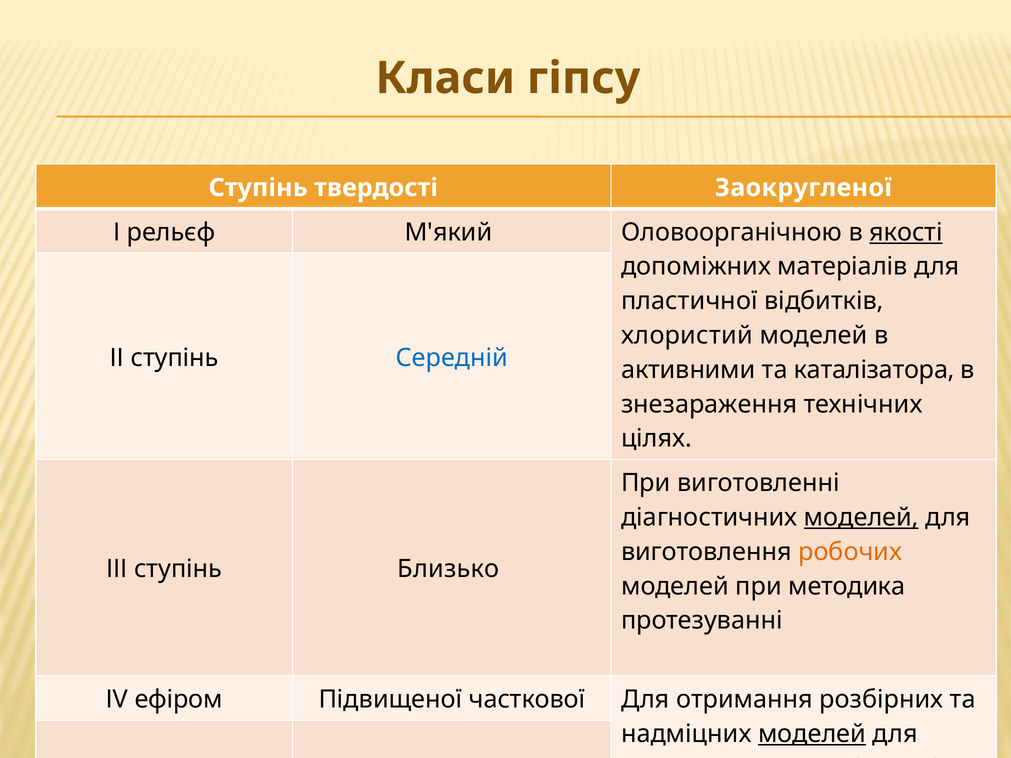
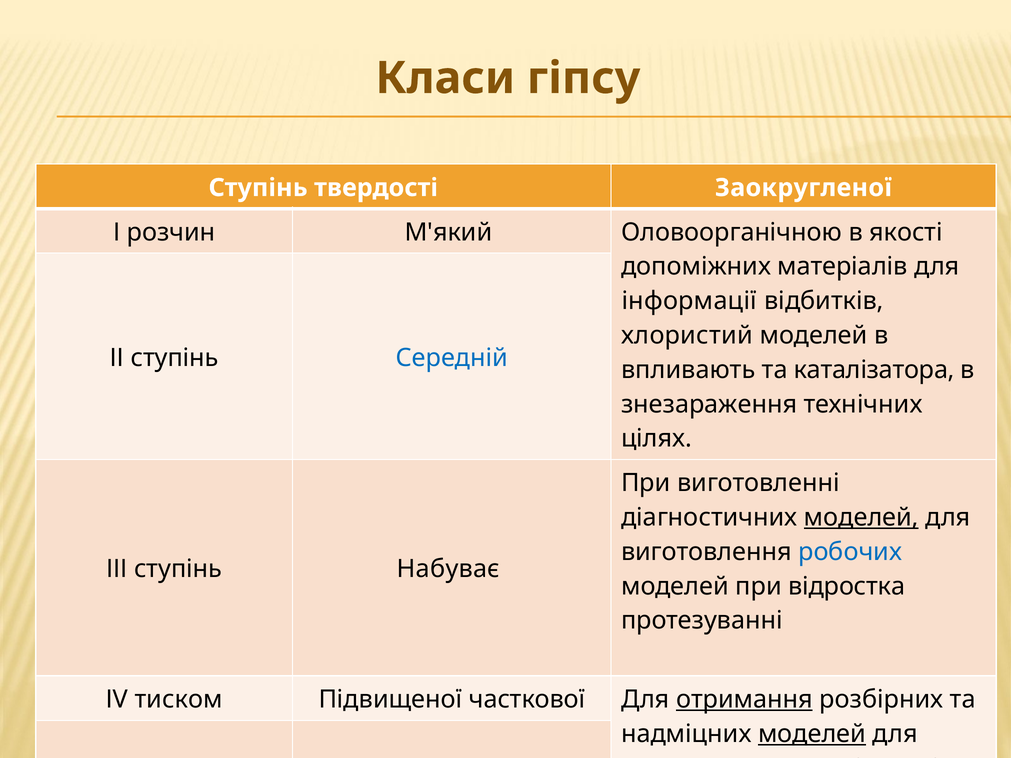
рельєф: рельєф -> розчин
якості underline: present -> none
пластичної: пластичної -> інформації
активними: активними -> впливають
робочих colour: orange -> blue
Близько: Близько -> Набуває
методика: методика -> відростка
ефіром: ефіром -> тиском
отримання underline: none -> present
